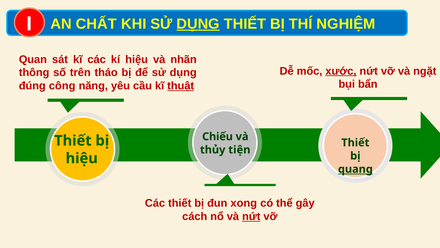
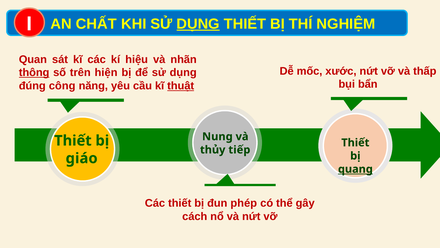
xước underline: present -> none
ngặt: ngặt -> thấp
thông underline: none -> present
tháo: tháo -> hiện
Chiếu: Chiếu -> Nung
tiện: tiện -> tiếp
hiệu at (82, 158): hiệu -> giáo
xong: xong -> phép
nứt at (251, 216) underline: present -> none
